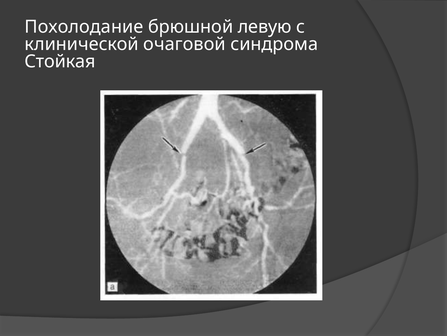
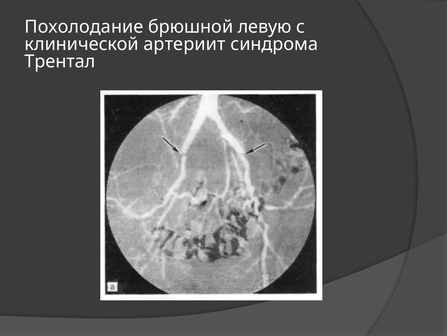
очаговой: очаговой -> артериит
Стойкая: Стойкая -> Трентал
